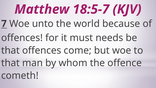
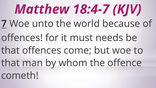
18:5-7: 18:5-7 -> 18:4-7
